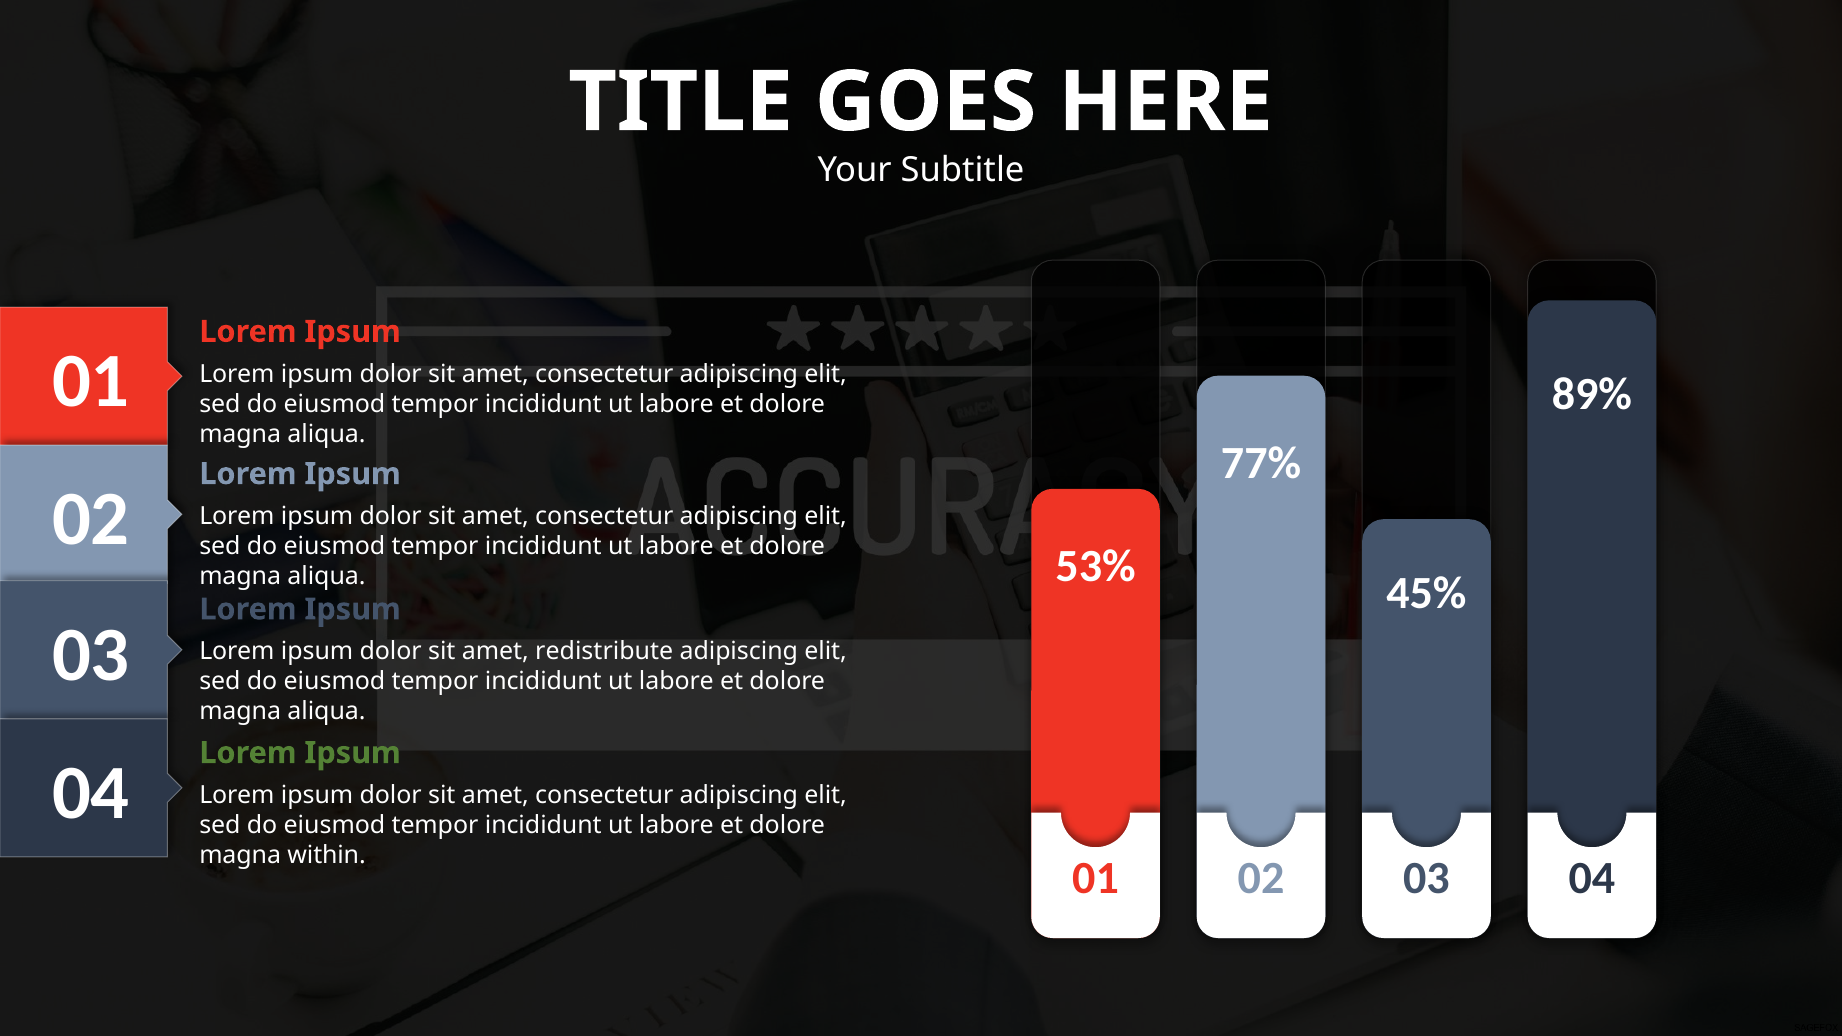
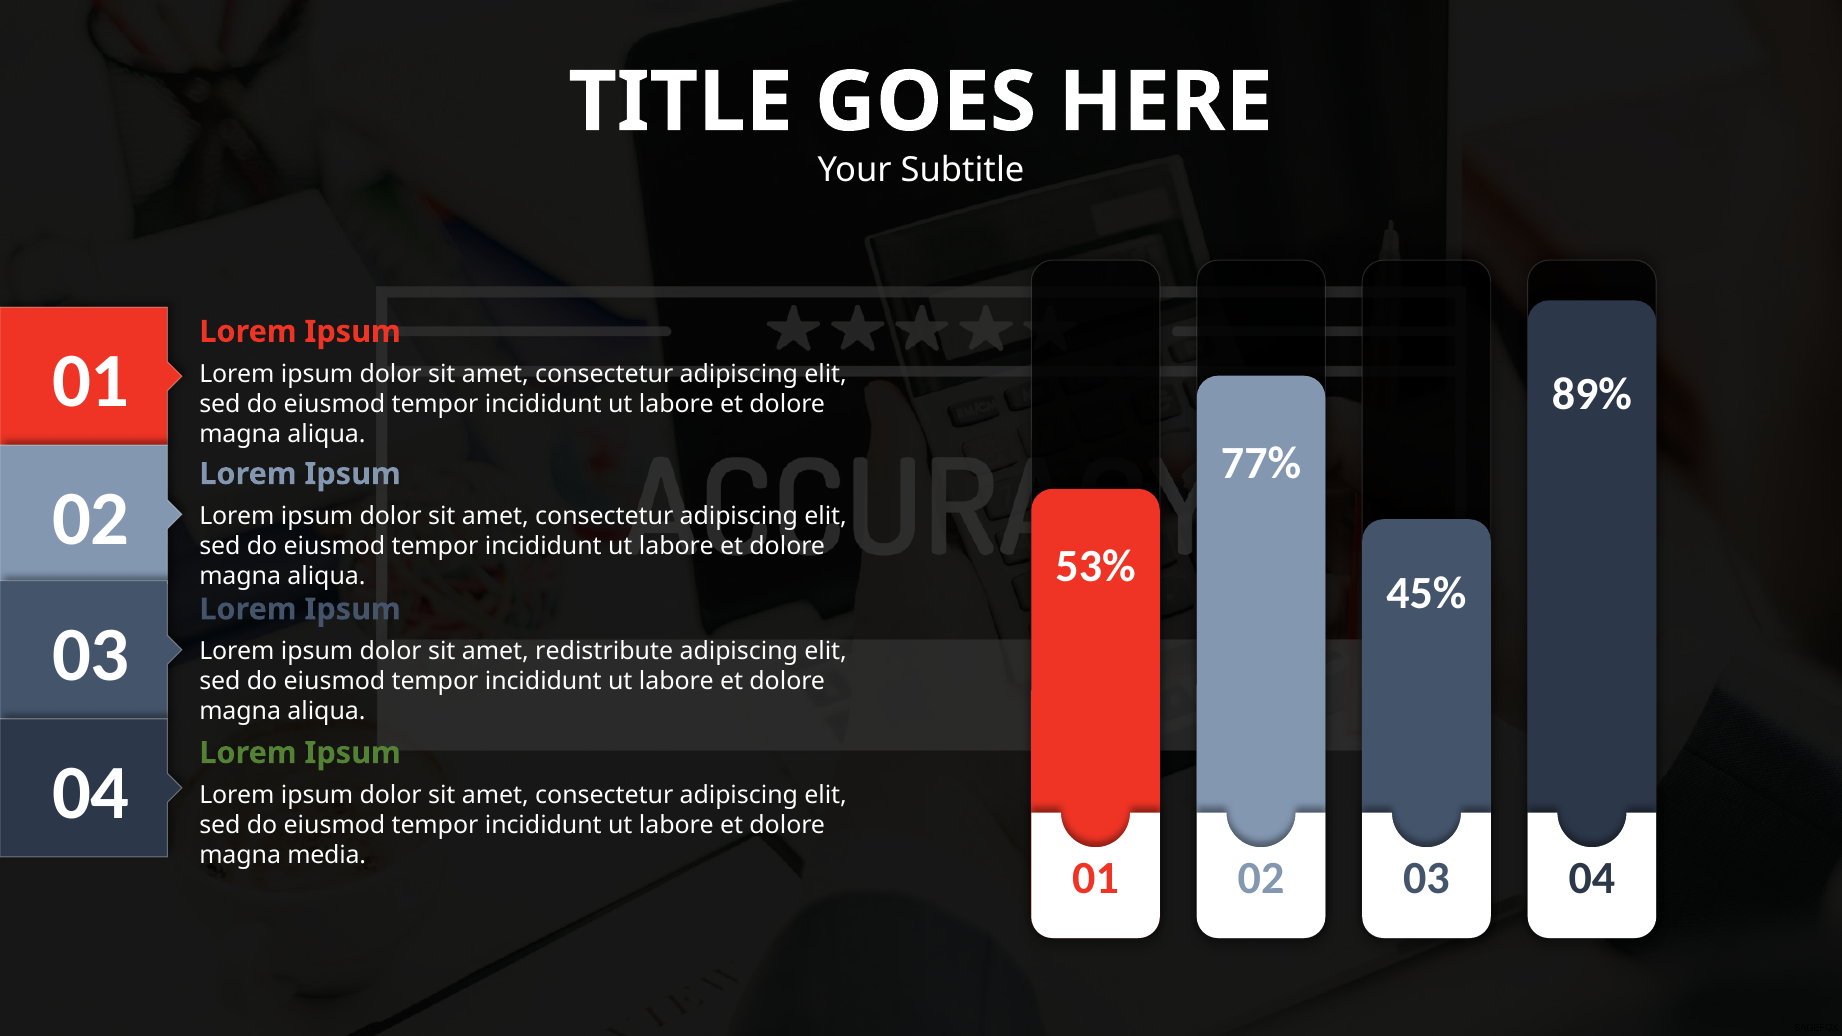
within: within -> media
